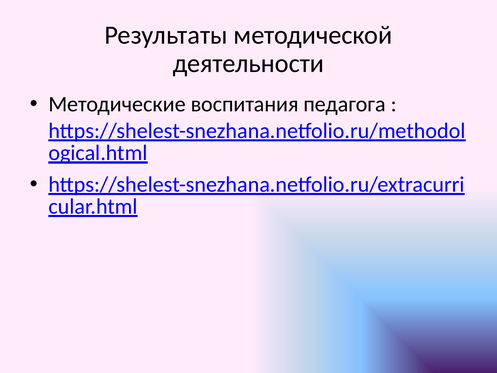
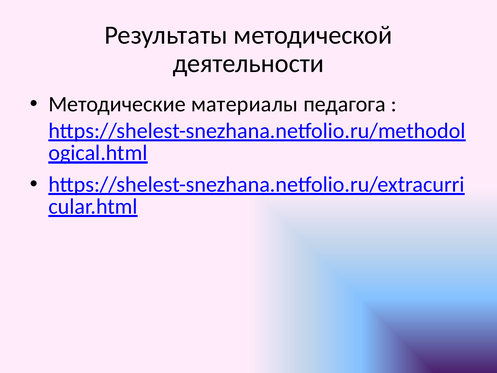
воспитания: воспитания -> материалы
